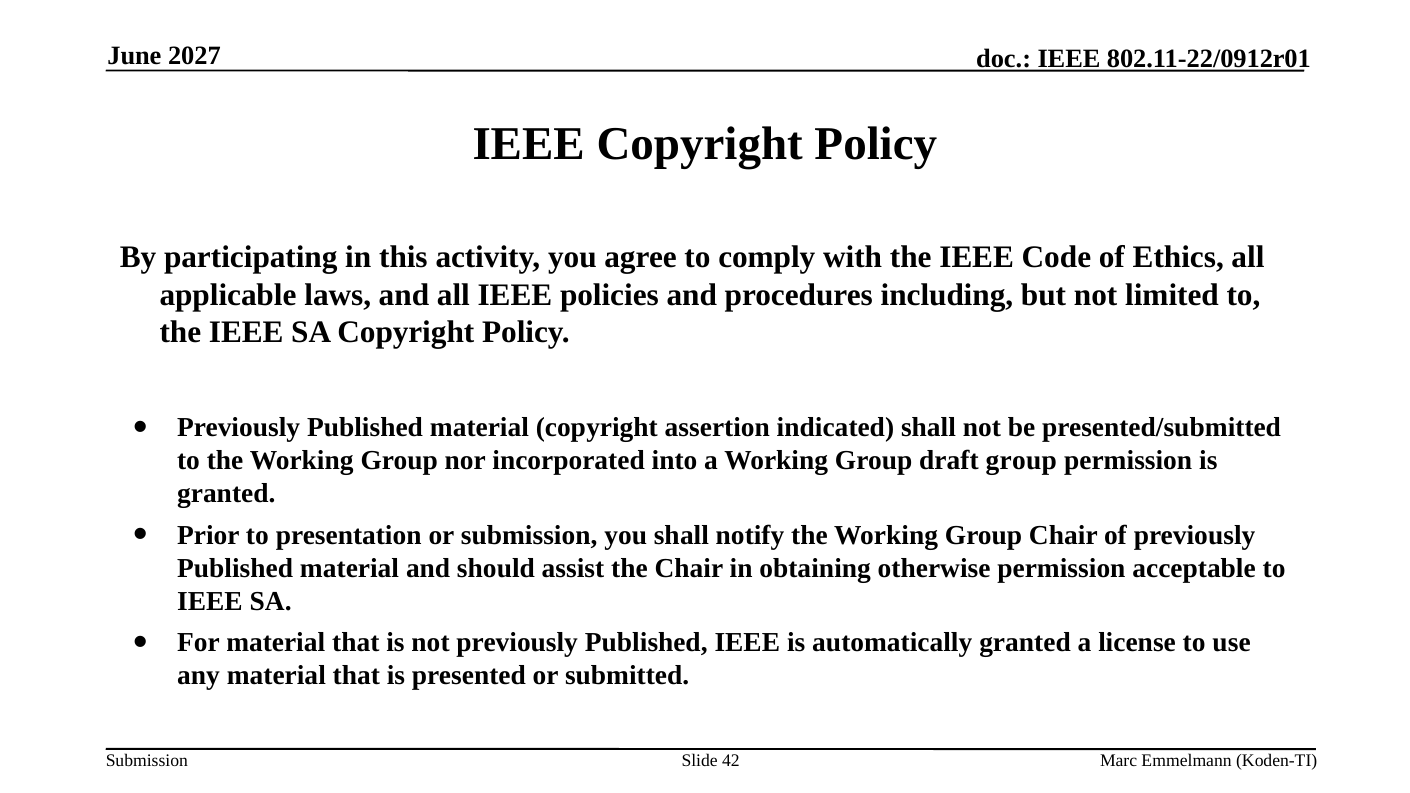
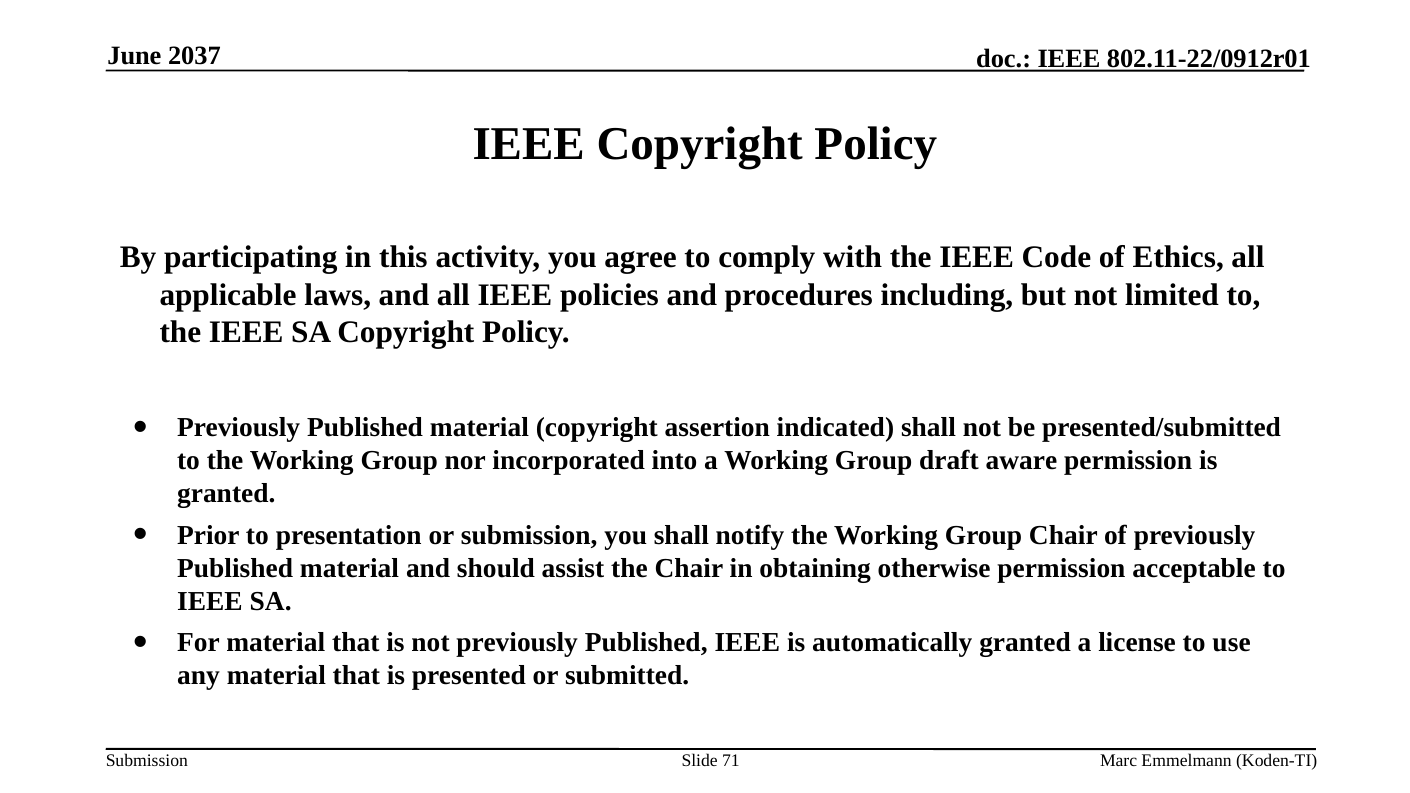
2027: 2027 -> 2037
draft group: group -> aware
42: 42 -> 71
